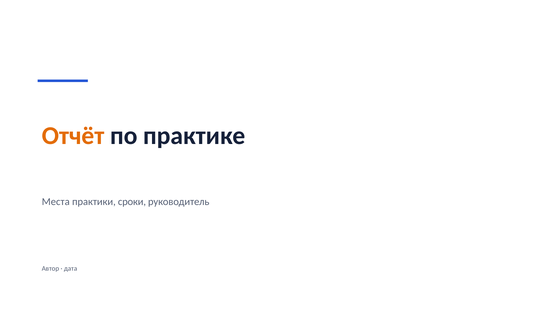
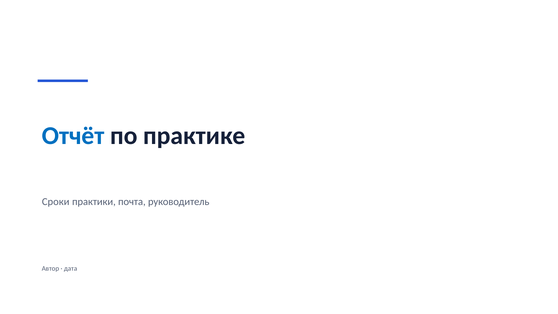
Отчёт colour: orange -> blue
Места: Места -> Сроки
сроки: сроки -> почта
